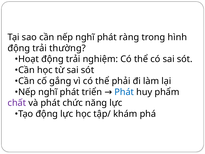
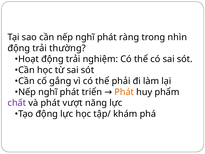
hình: hình -> nhìn
Phát at (124, 92) colour: blue -> orange
chức: chức -> vượt
